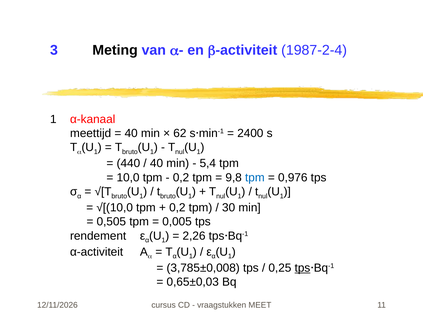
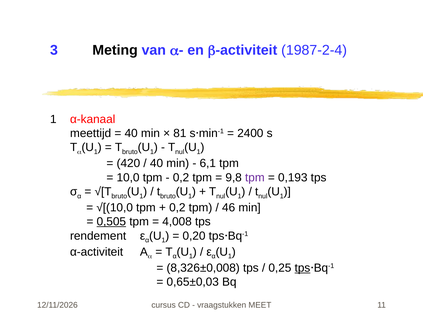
62: 62 -> 81
440: 440 -> 420
5,4: 5,4 -> 6,1
tpm at (255, 178) colour: blue -> purple
0,976: 0,976 -> 0,193
30: 30 -> 46
0,505 underline: none -> present
0,005: 0,005 -> 4,008
2,26: 2,26 -> 0,20
3,785±0,008: 3,785±0,008 -> 8,326±0,008
